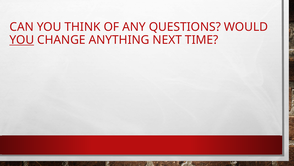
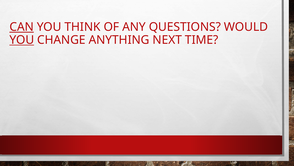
CAN underline: none -> present
